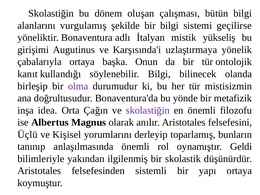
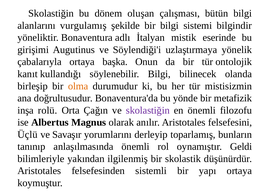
geçilirse: geçilirse -> bilgindir
yükseliş: yükseliş -> eserinde
Karşısında'i: Karşısında'i -> Söylendiği'i
olma colour: purple -> orange
idea: idea -> rolü
Kişisel: Kişisel -> Savaşır
